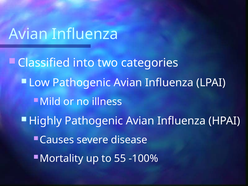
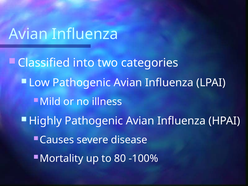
55: 55 -> 80
